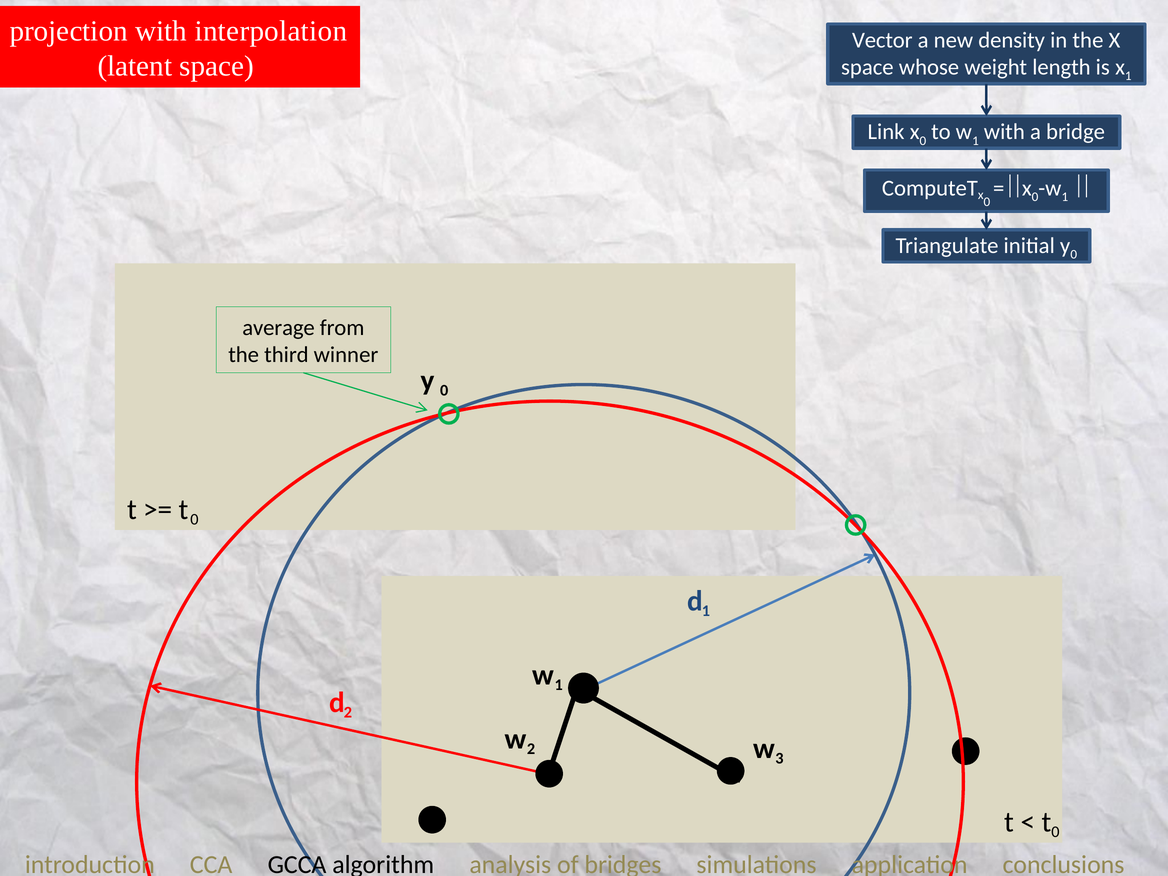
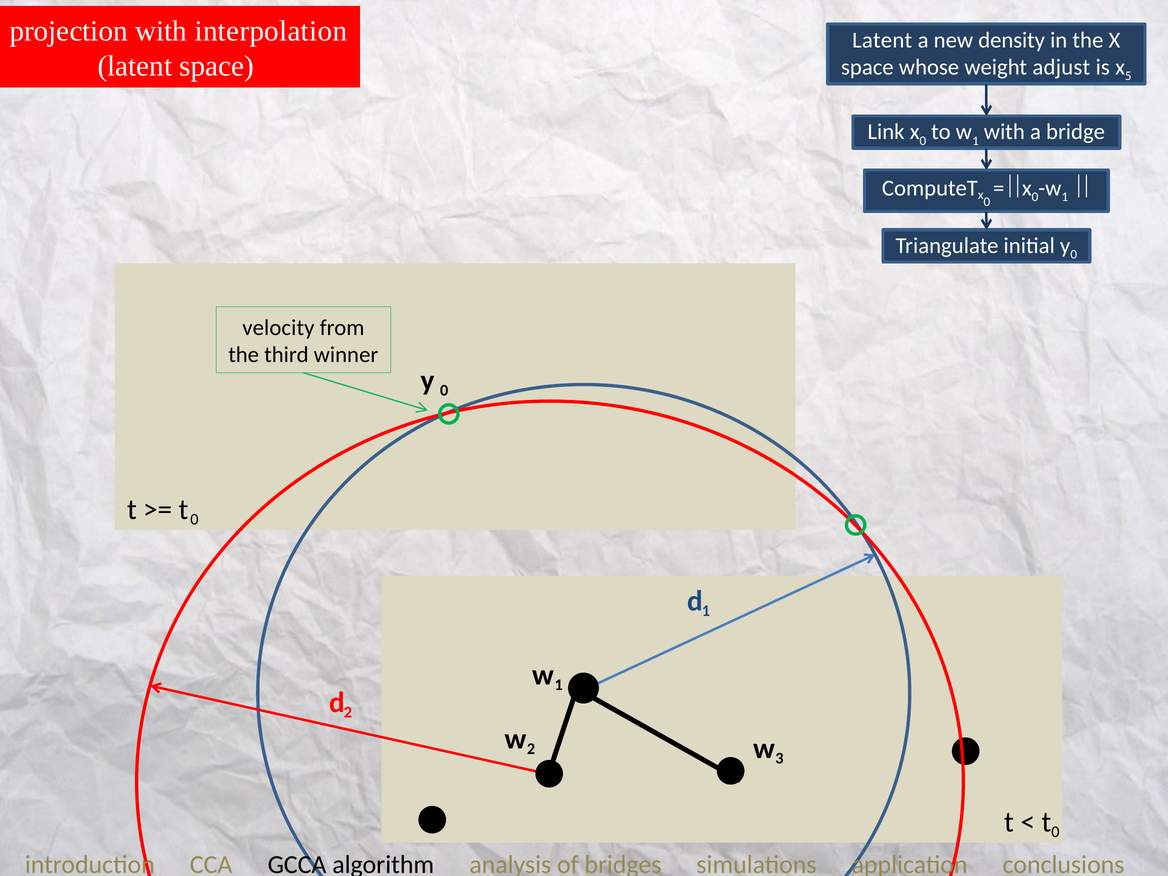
Vector at (882, 40): Vector -> Latent
length: length -> adjust
x 1: 1 -> 5
average: average -> velocity
